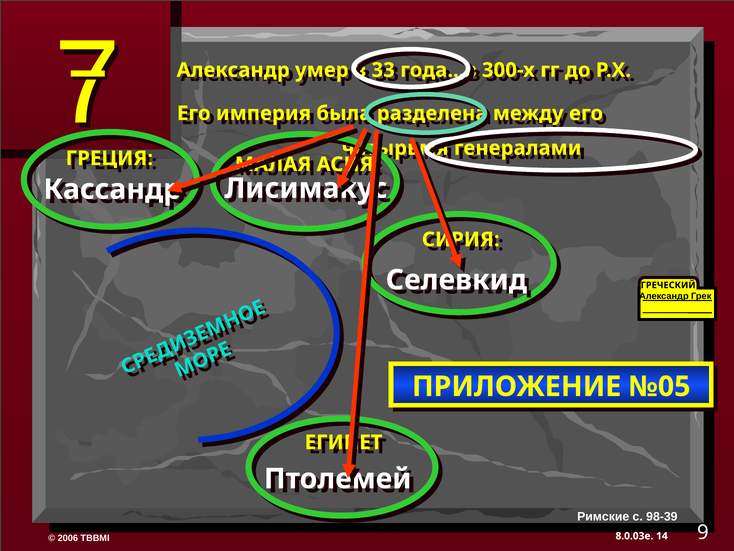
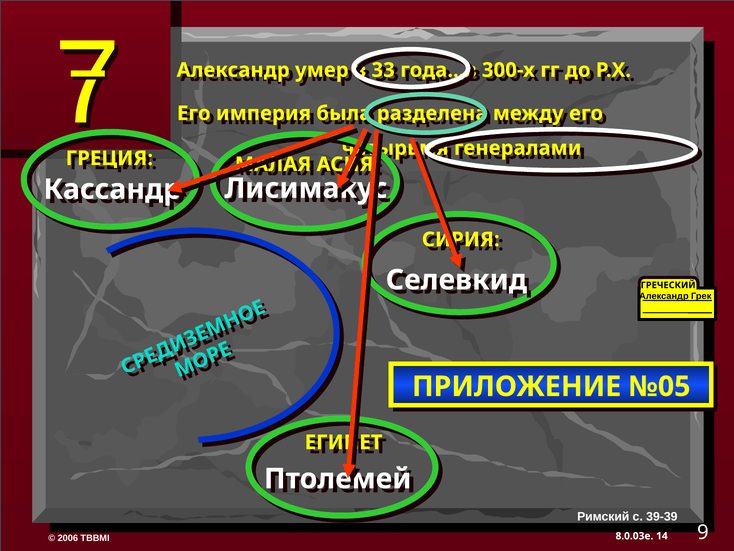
Римские: Римские -> Римский
98-39: 98-39 -> 39-39
